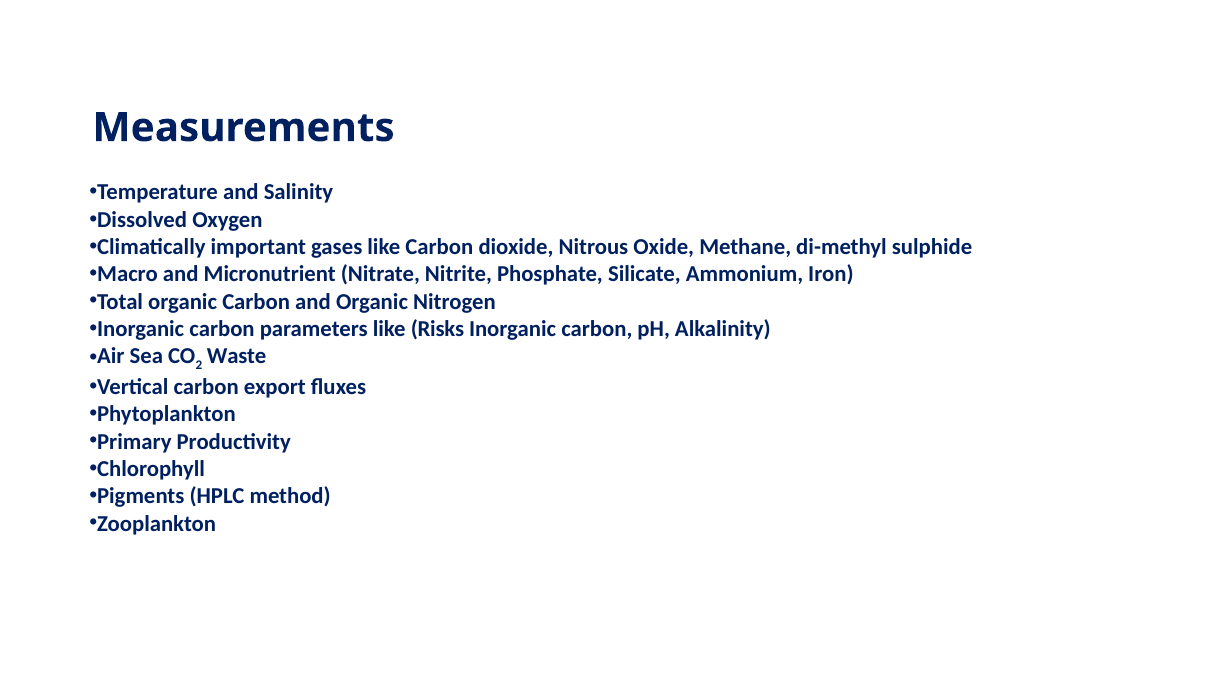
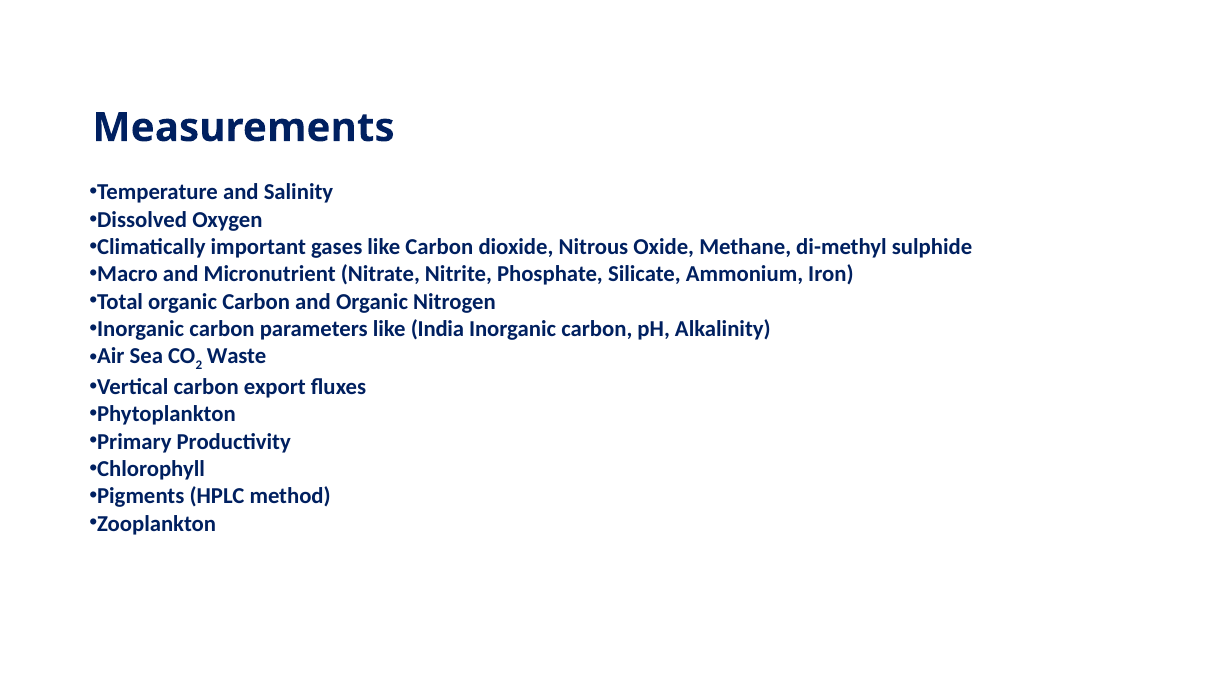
Risks: Risks -> India
